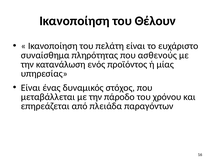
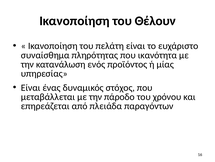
ασθενούς: ασθενούς -> ικανότητα
